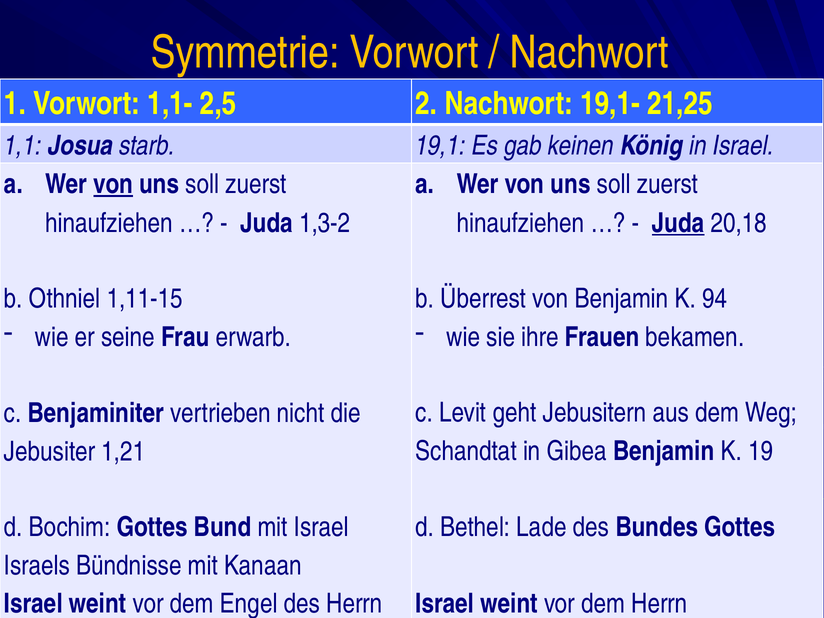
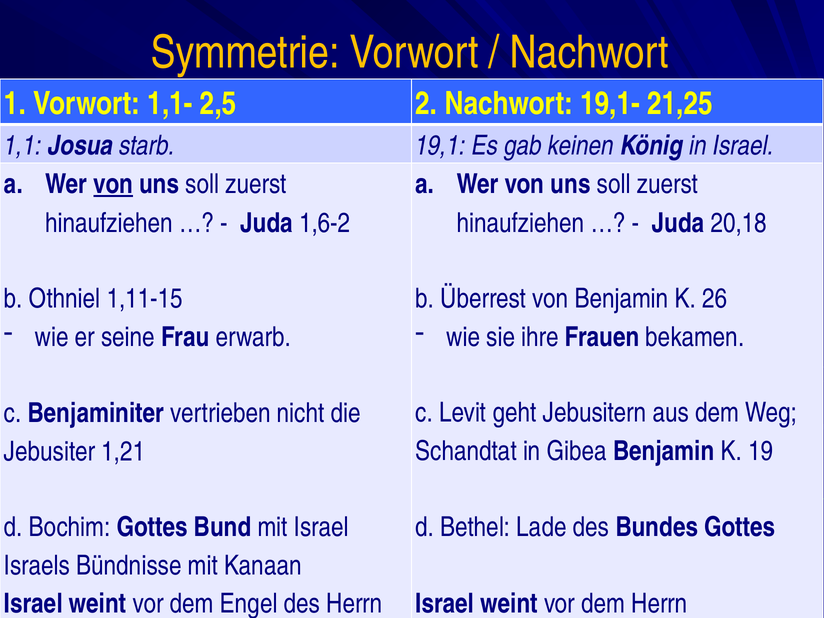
1,3-2: 1,3-2 -> 1,6-2
Juda at (678, 223) underline: present -> none
94: 94 -> 26
